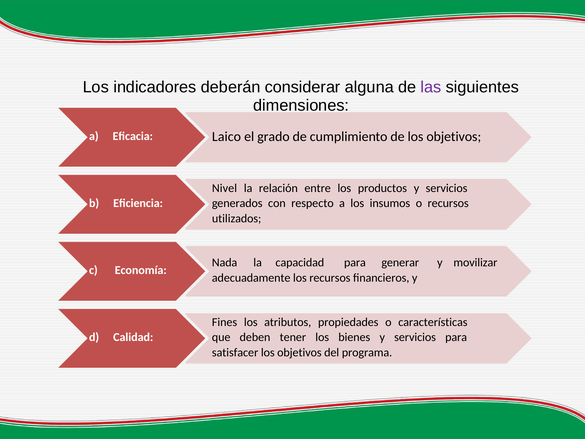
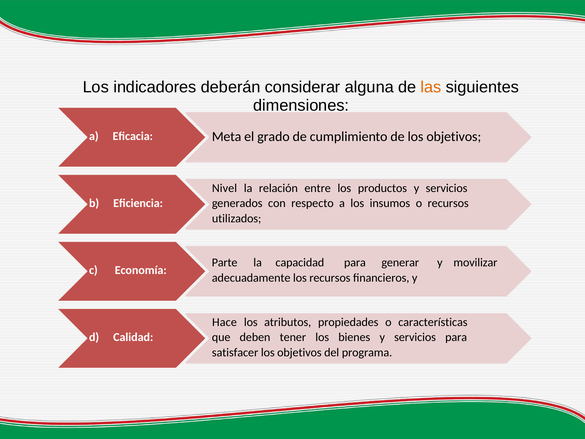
las colour: purple -> orange
Laico: Laico -> Meta
Nada: Nada -> Parte
Fines: Fines -> Hace
